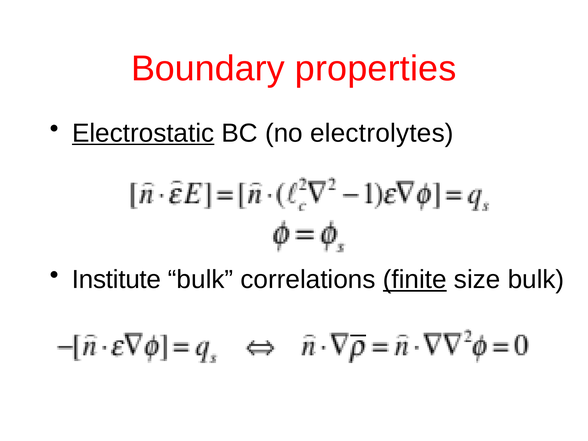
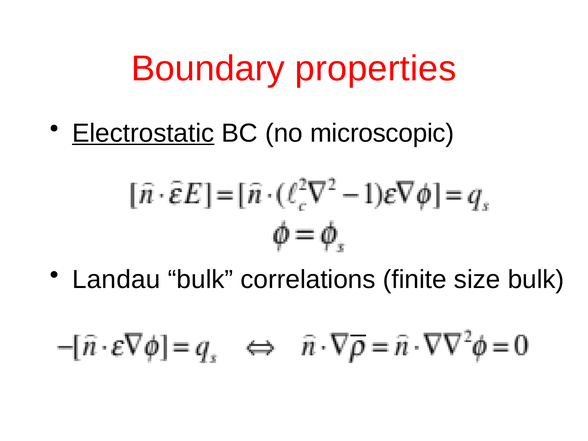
electrolytes: electrolytes -> microscopic
Institute: Institute -> Landau
finite underline: present -> none
